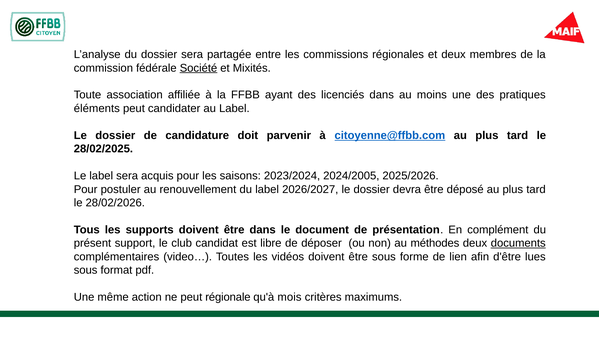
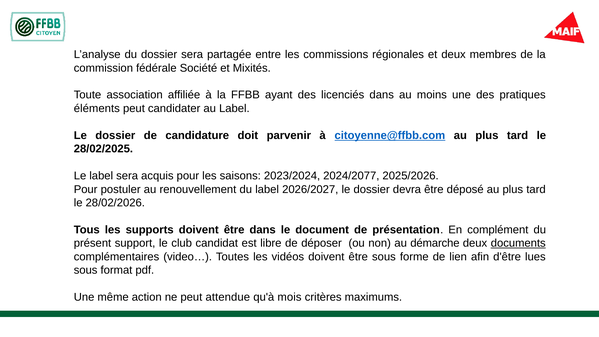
Société underline: present -> none
2024/2005: 2024/2005 -> 2024/2077
méthodes: méthodes -> démarche
régionale: régionale -> attendue
